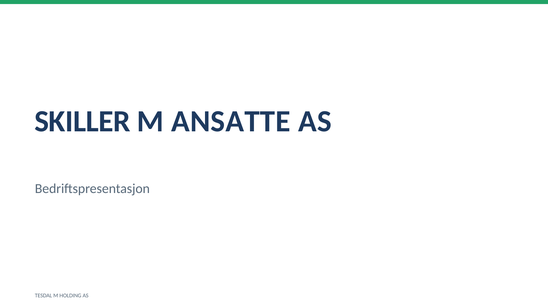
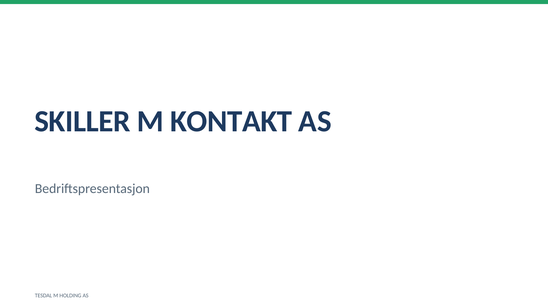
ANSATTE: ANSATTE -> KONTAKT
